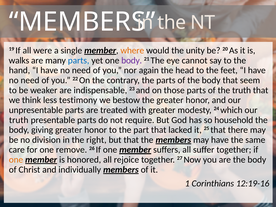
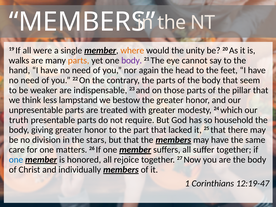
parts at (79, 60) colour: blue -> orange
the truth: truth -> pillar
testimony: testimony -> lampstand
right: right -> stars
remove: remove -> matters
one at (16, 160) colour: orange -> blue
12:19-16: 12:19-16 -> 12:19-47
